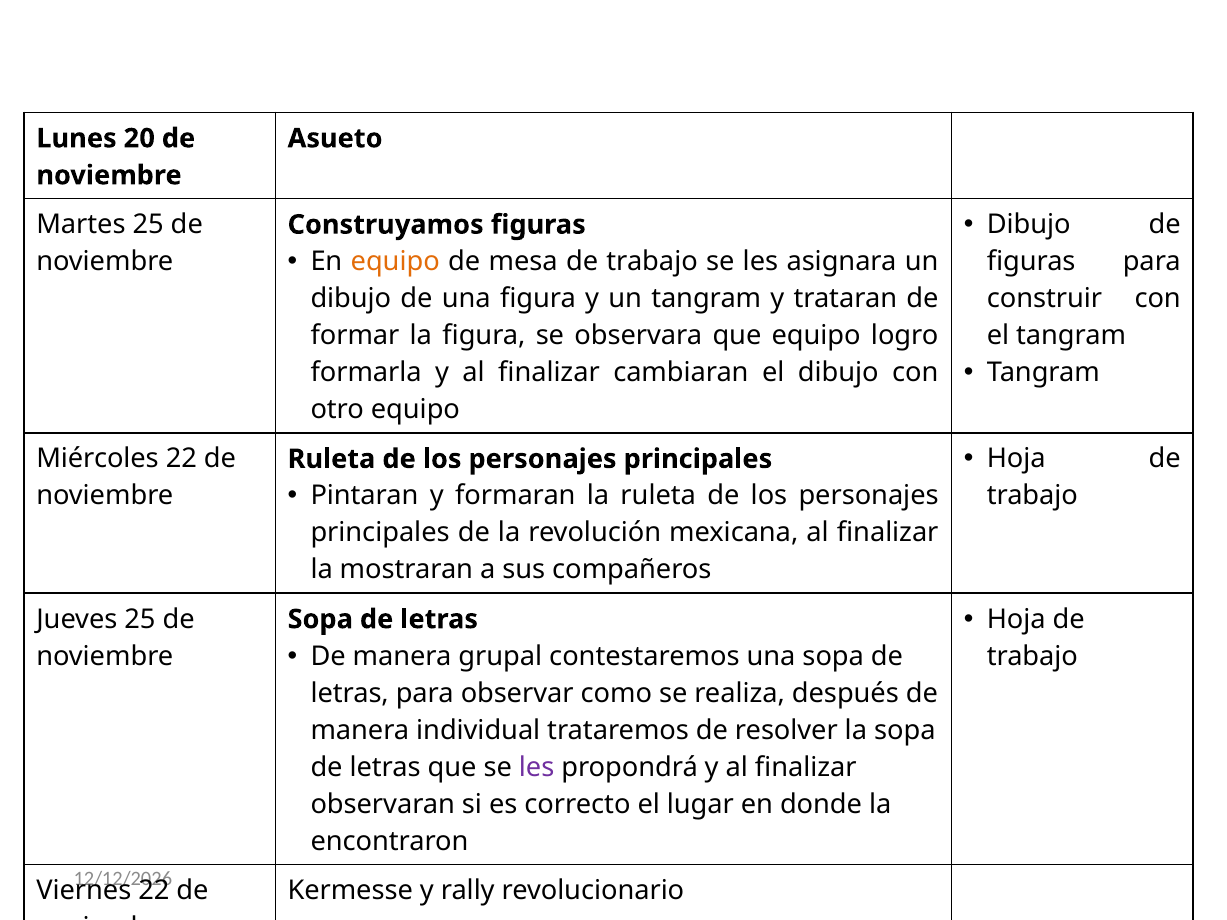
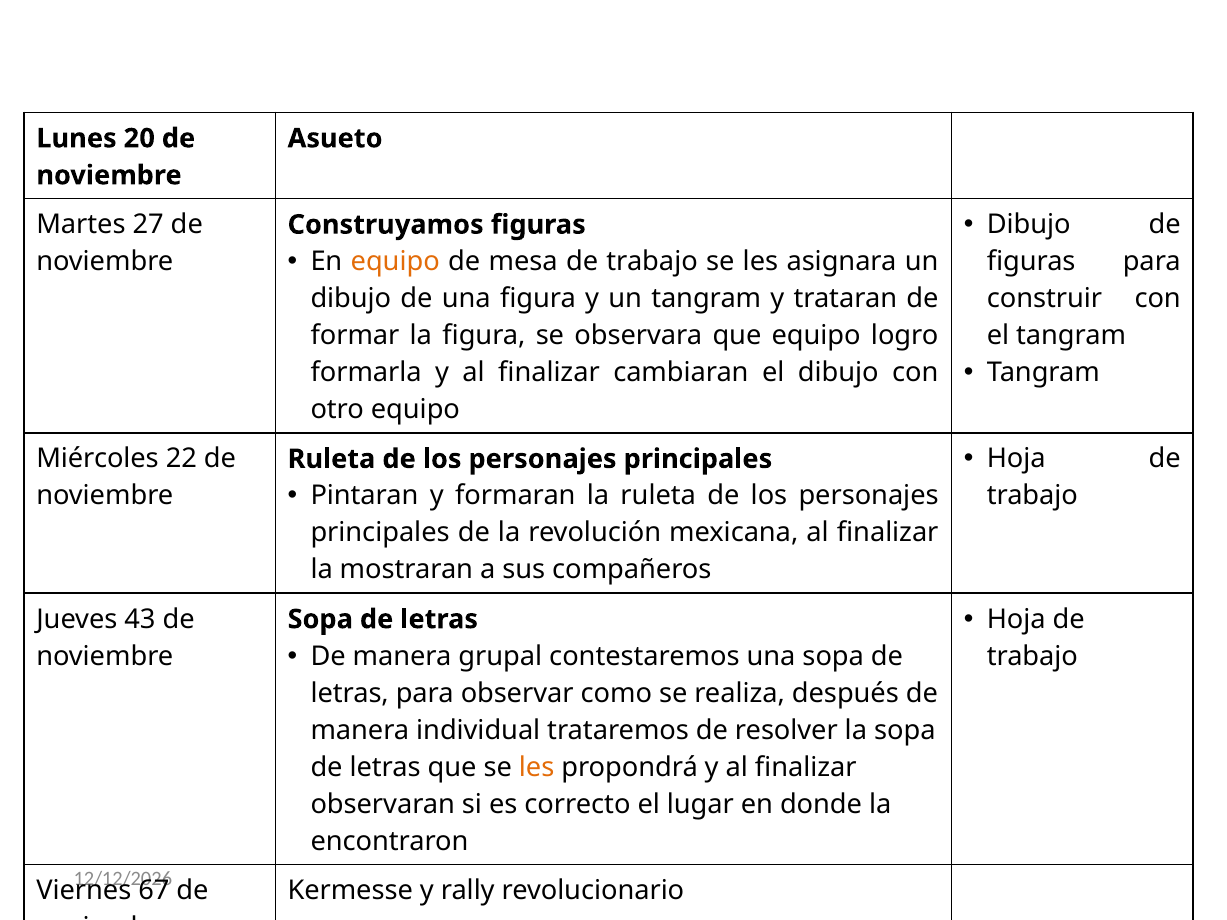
Martes 25: 25 -> 27
Jueves 25: 25 -> 43
les at (537, 767) colour: purple -> orange
Viernes 22: 22 -> 67
